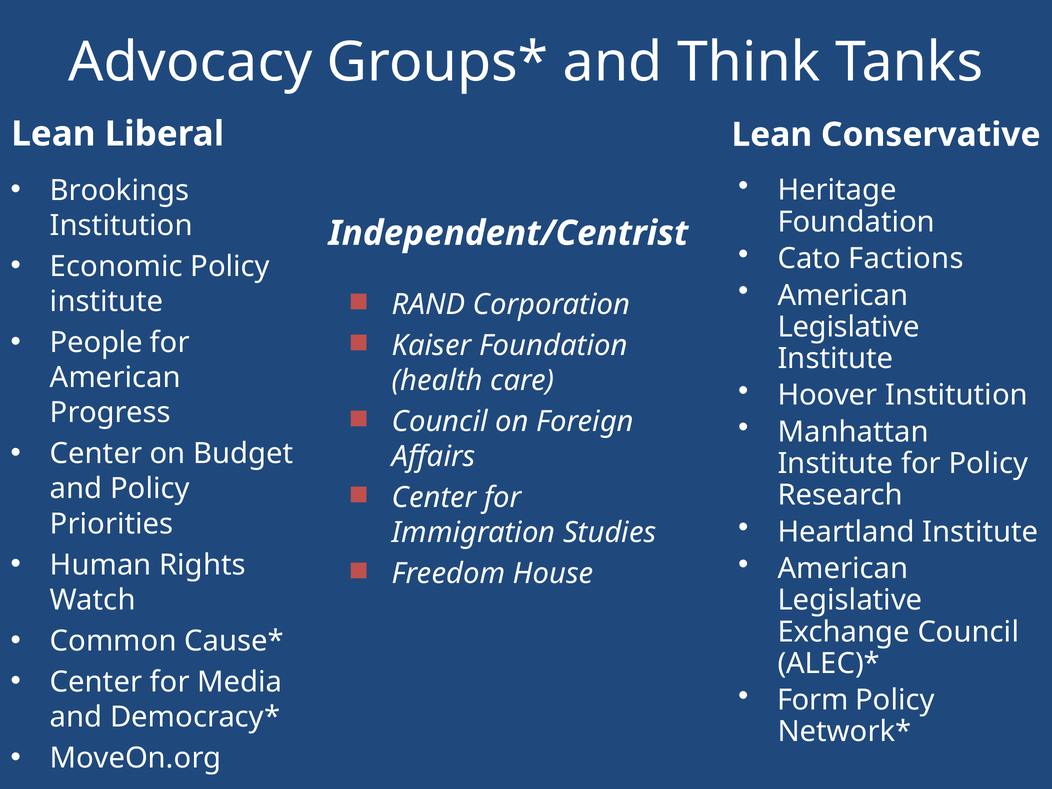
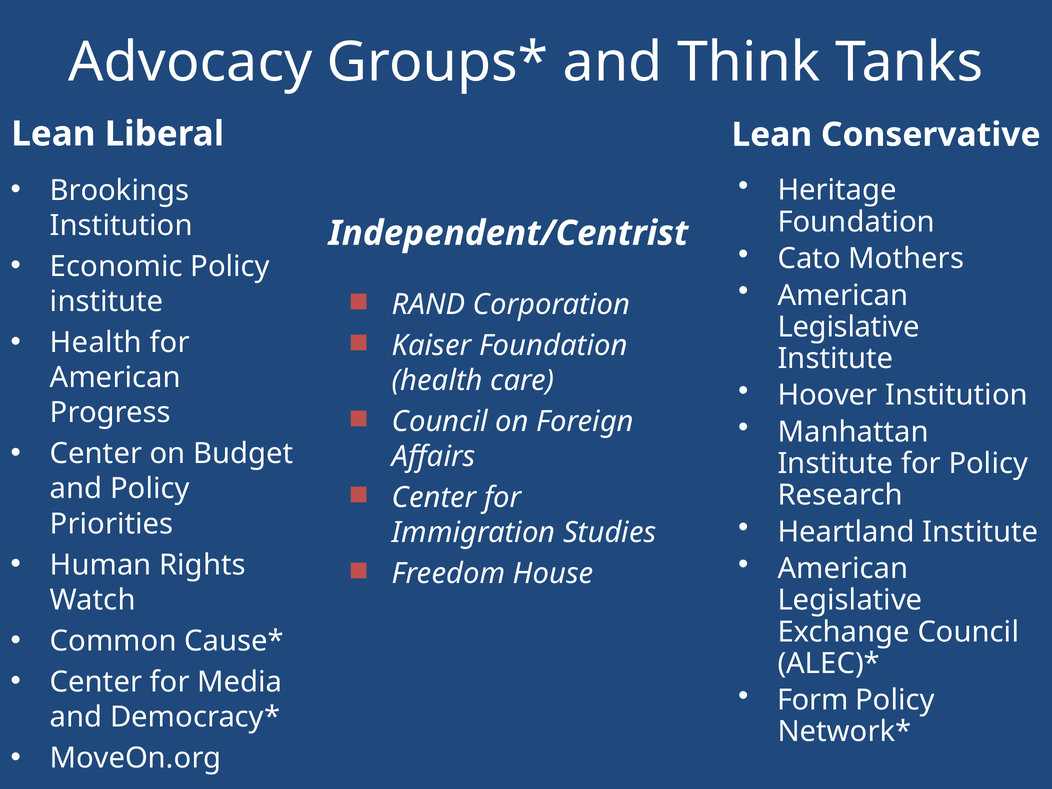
Factions: Factions -> Mothers
People at (96, 343): People -> Health
